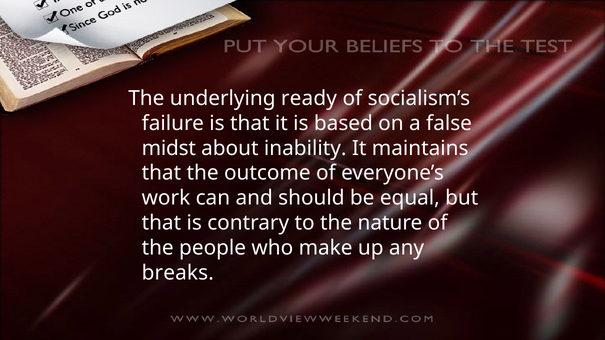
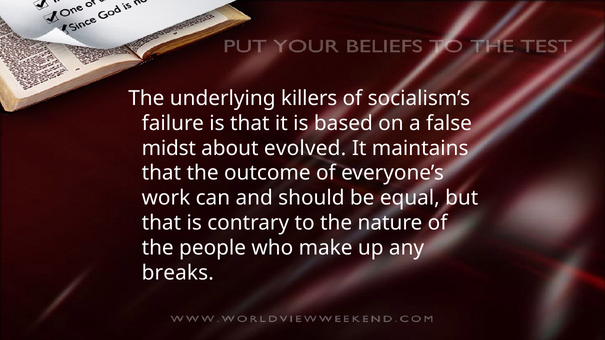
ready: ready -> killers
inability: inability -> evolved
